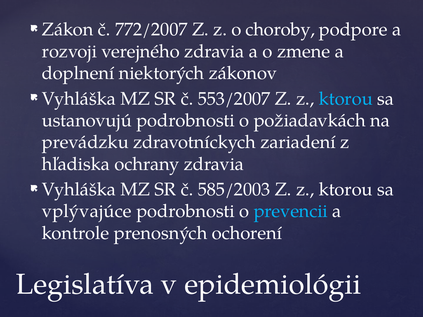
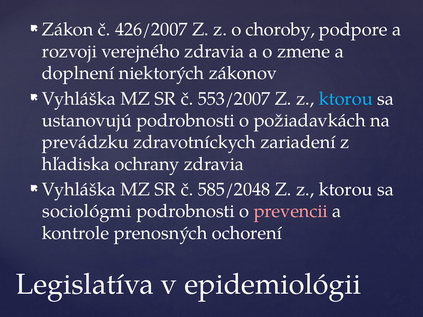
772/2007: 772/2007 -> 426/2007
585/2003: 585/2003 -> 585/2048
vplývajúce: vplývajúce -> sociológmi
prevencii colour: light blue -> pink
